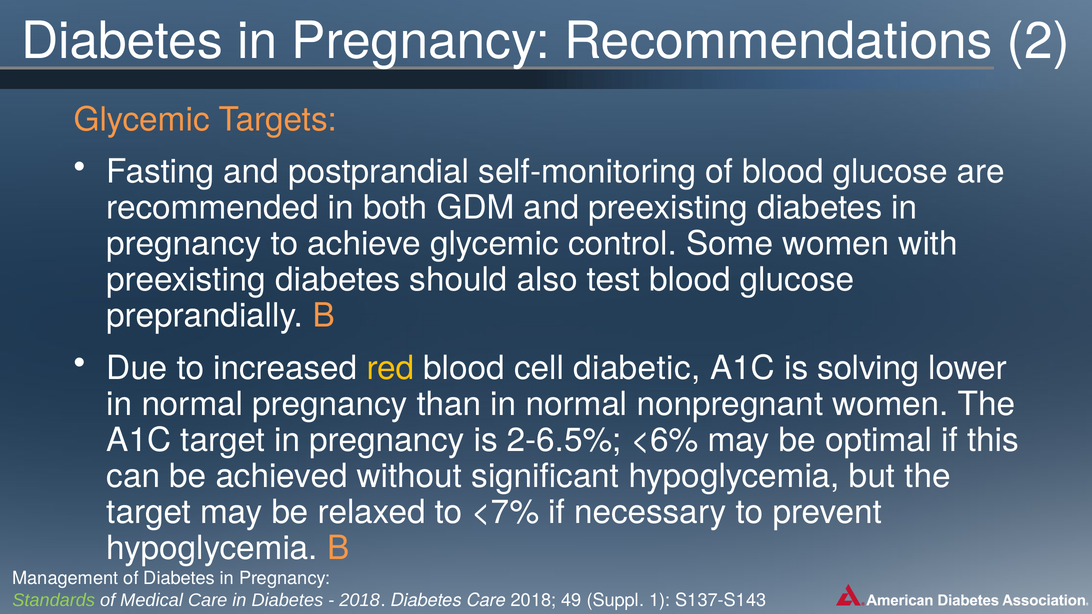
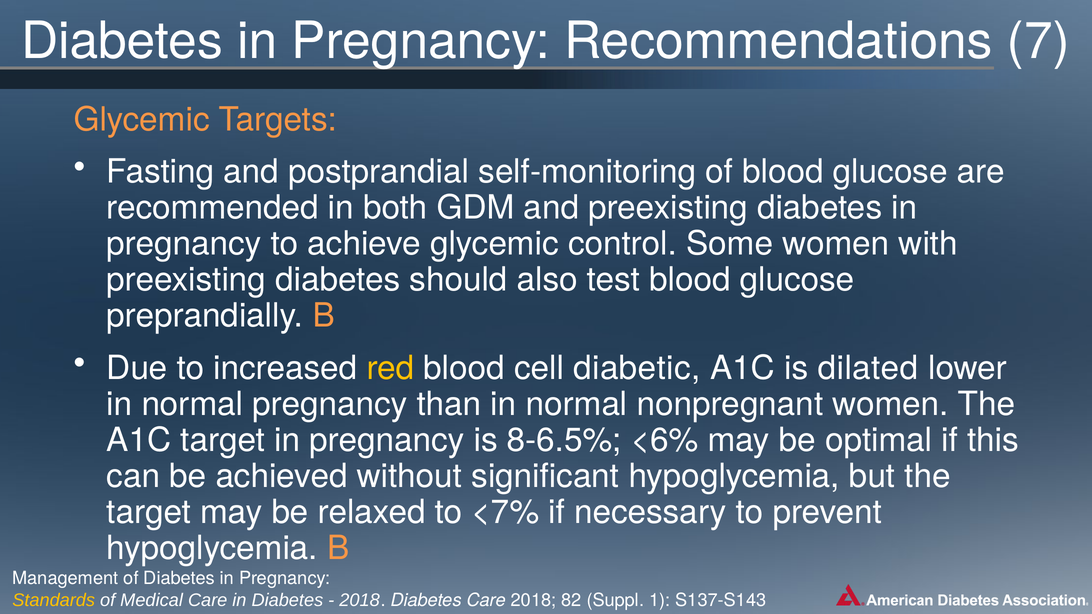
2: 2 -> 7
solving: solving -> dilated
2-6.5%: 2-6.5% -> 8-6.5%
Standards colour: light green -> yellow
49: 49 -> 82
